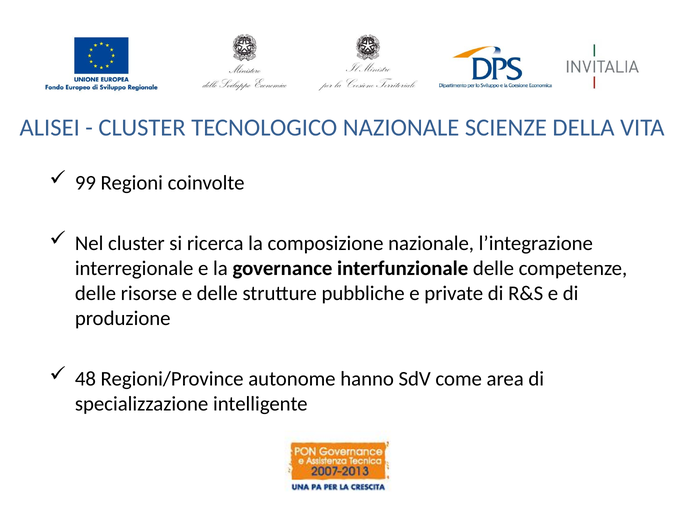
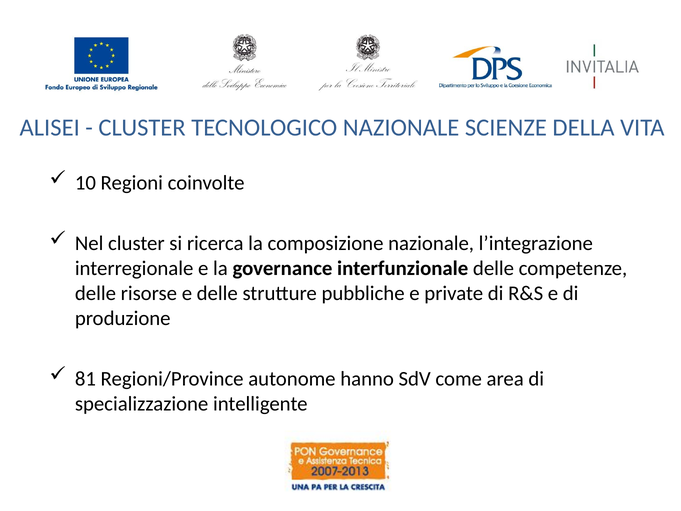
99: 99 -> 10
48: 48 -> 81
